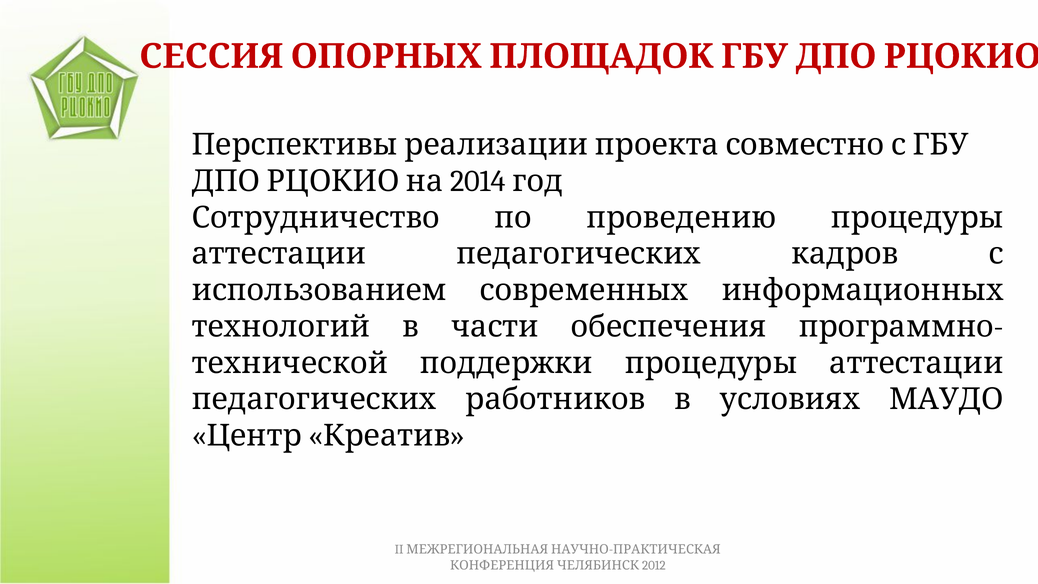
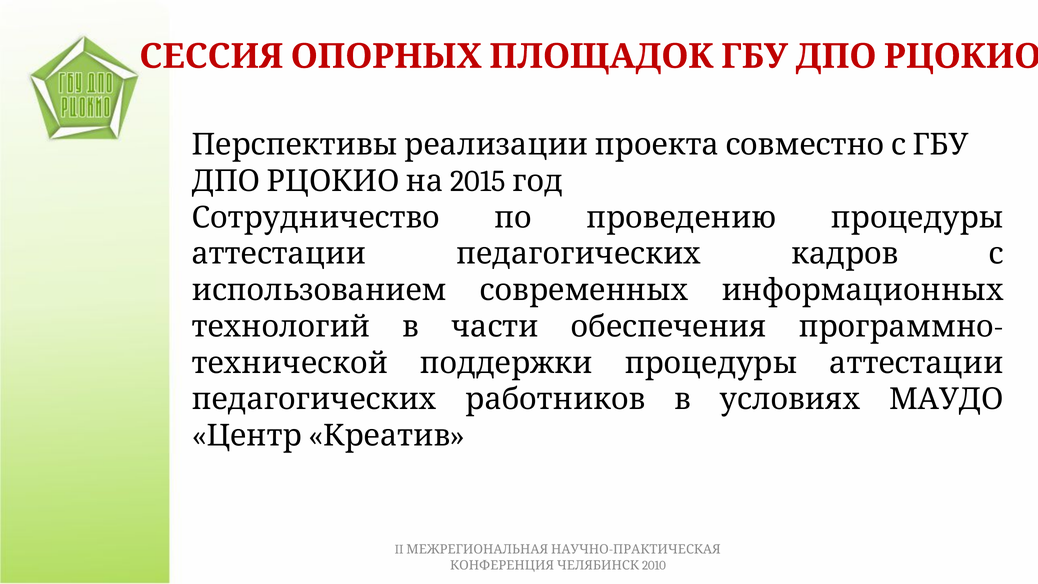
2014: 2014 -> 2015
2012: 2012 -> 2010
